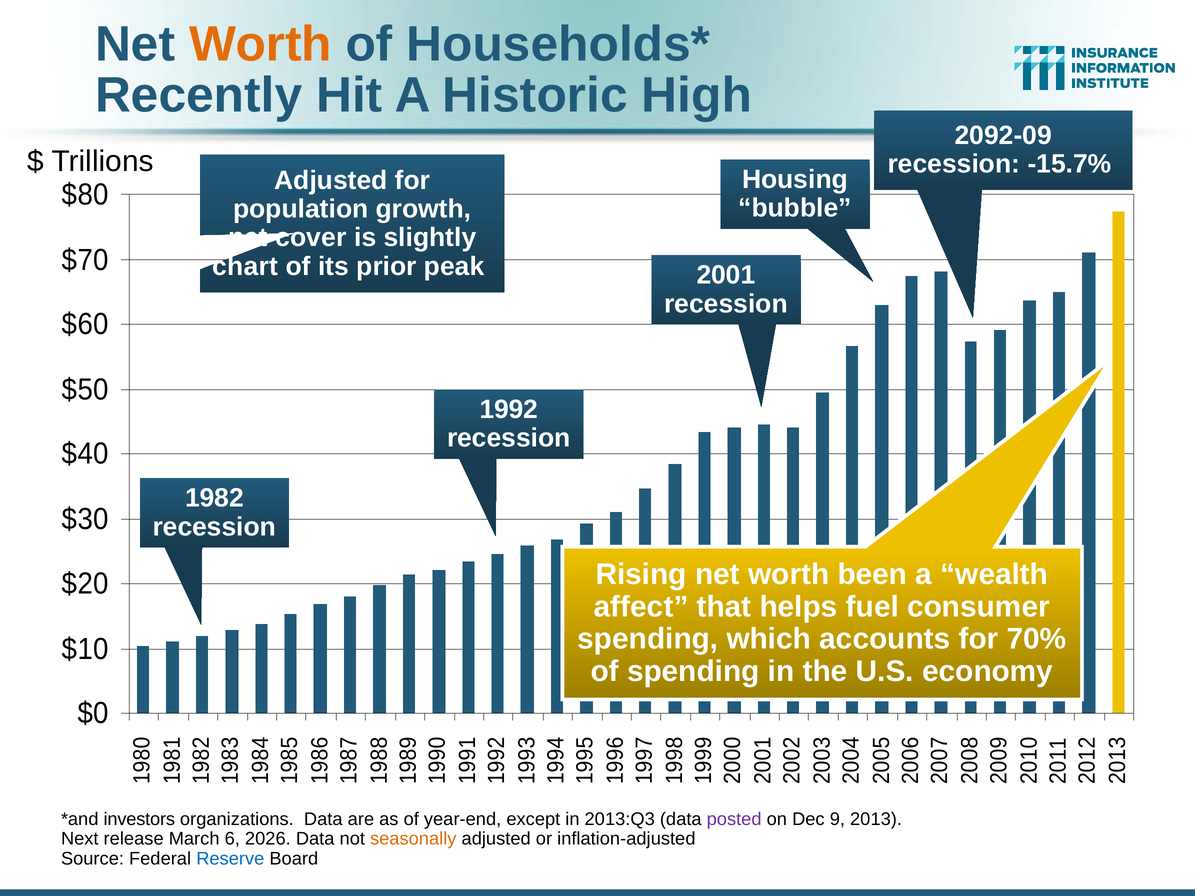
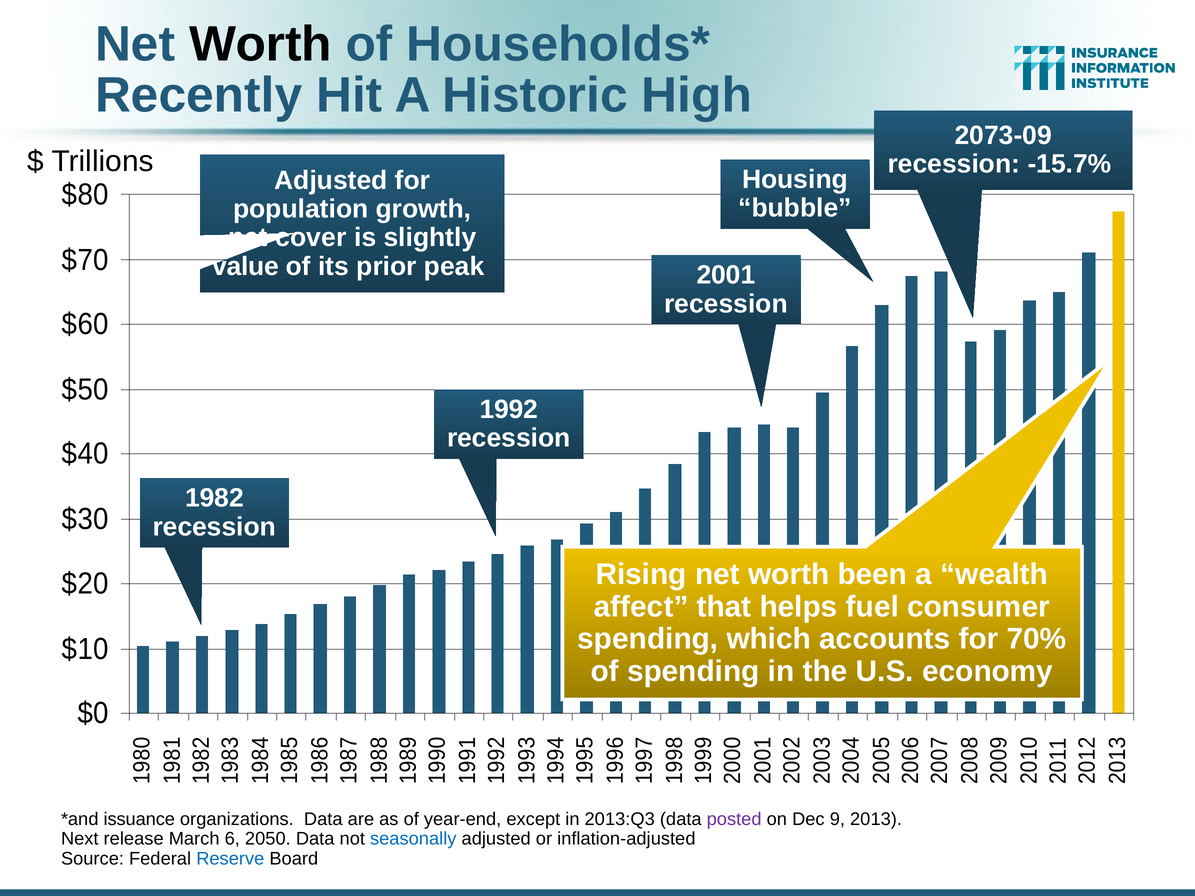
Worth at (260, 44) colour: orange -> black
2092-09: 2092-09 -> 2073-09
chart: chart -> value
investors: investors -> issuance
2026: 2026 -> 2050
seasonally colour: orange -> blue
